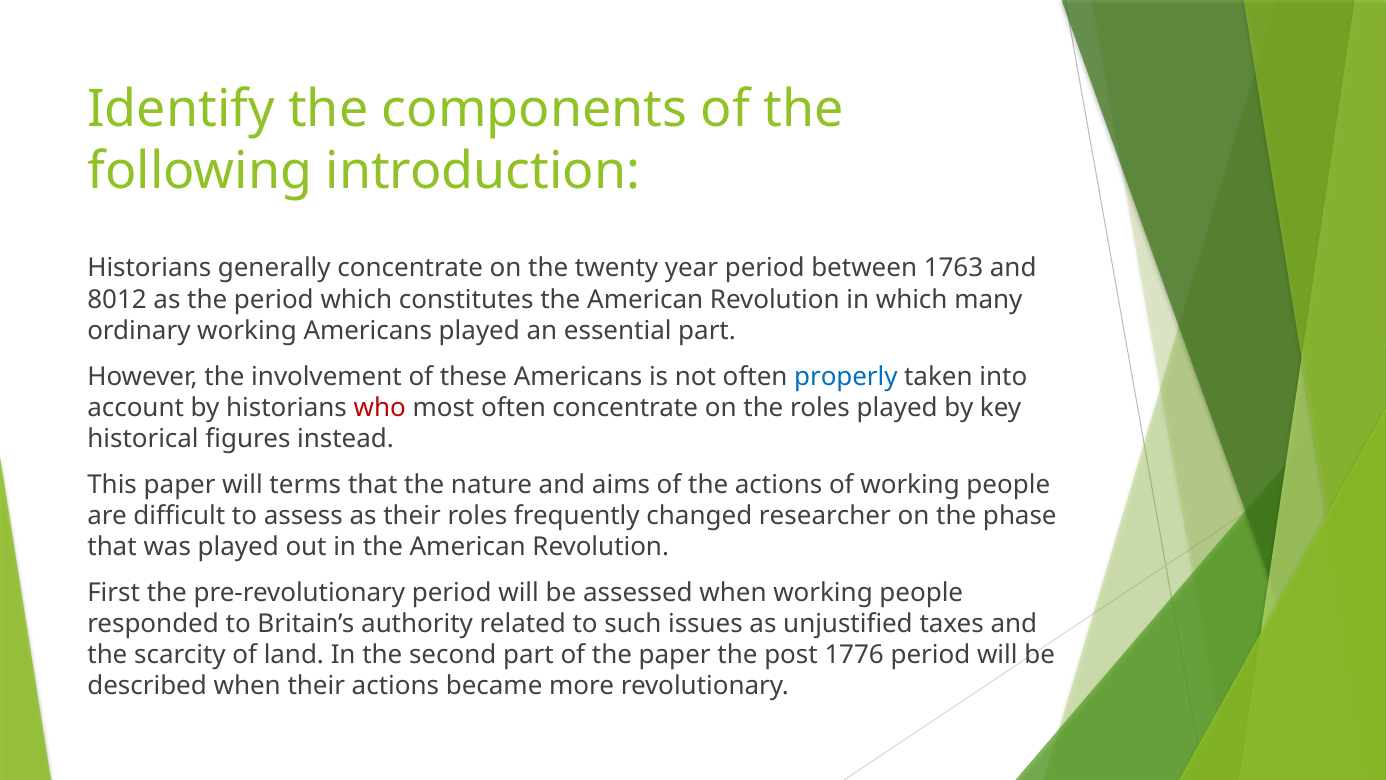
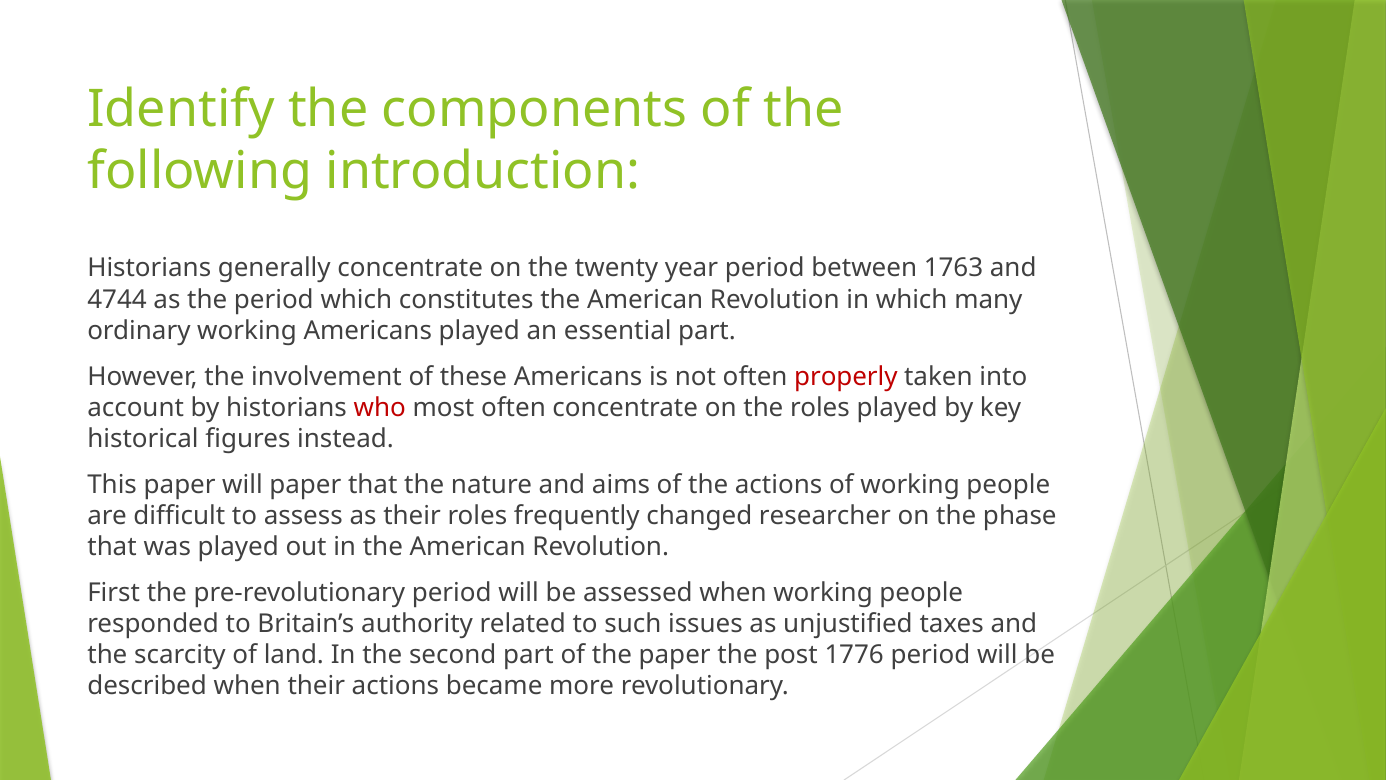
8012: 8012 -> 4744
properly colour: blue -> red
will terms: terms -> paper
